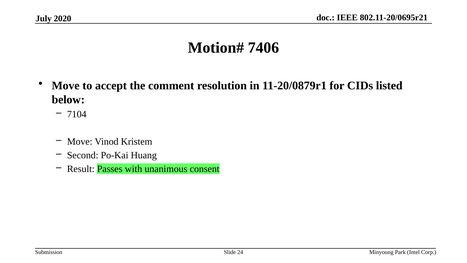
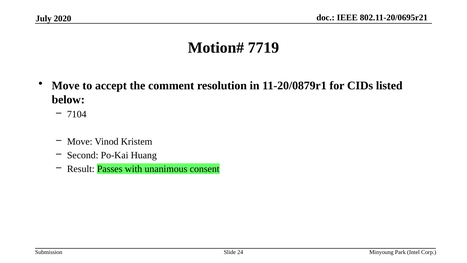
7406: 7406 -> 7719
